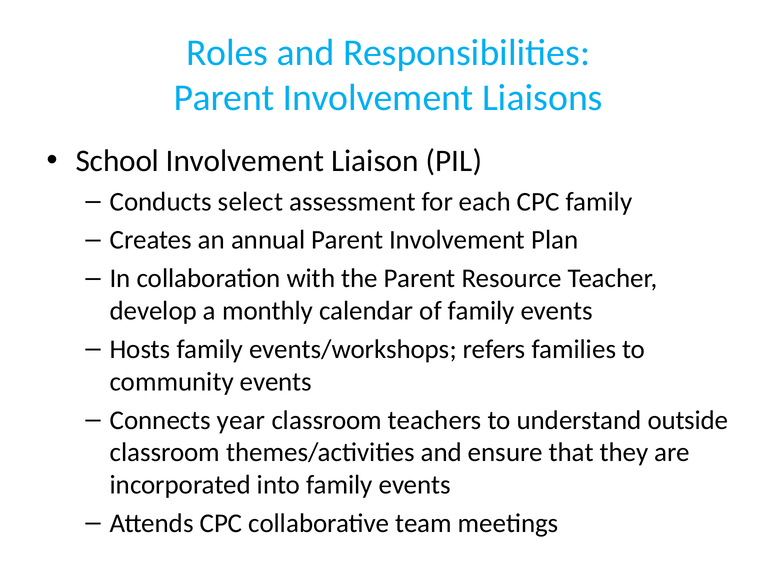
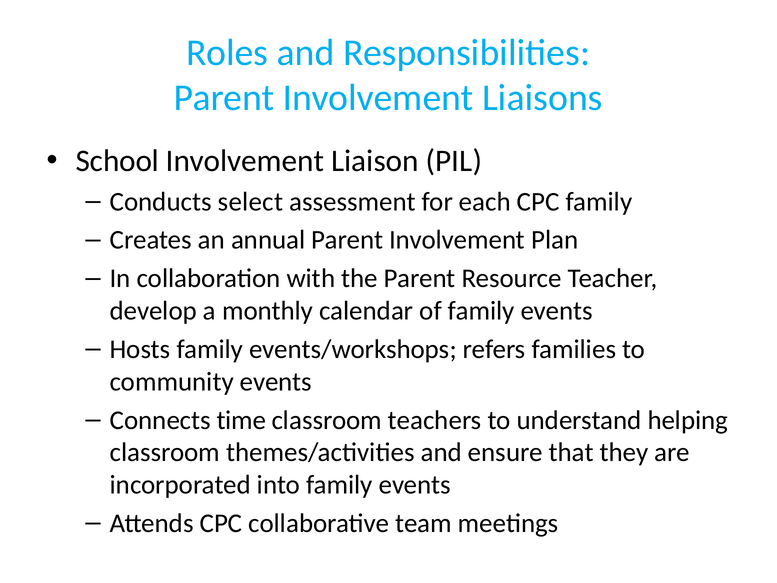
year: year -> time
outside: outside -> helping
